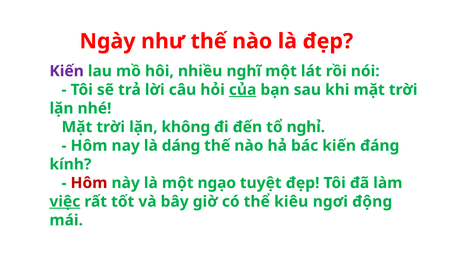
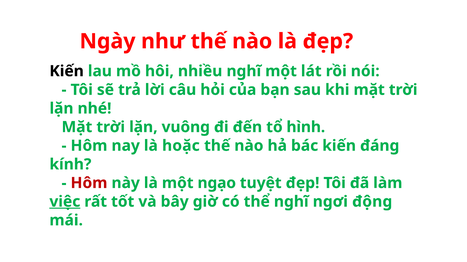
Kiến at (67, 71) colour: purple -> black
của underline: present -> none
không: không -> vuông
nghỉ: nghỉ -> hình
dáng: dáng -> hoặc
thể kiêu: kiêu -> nghĩ
